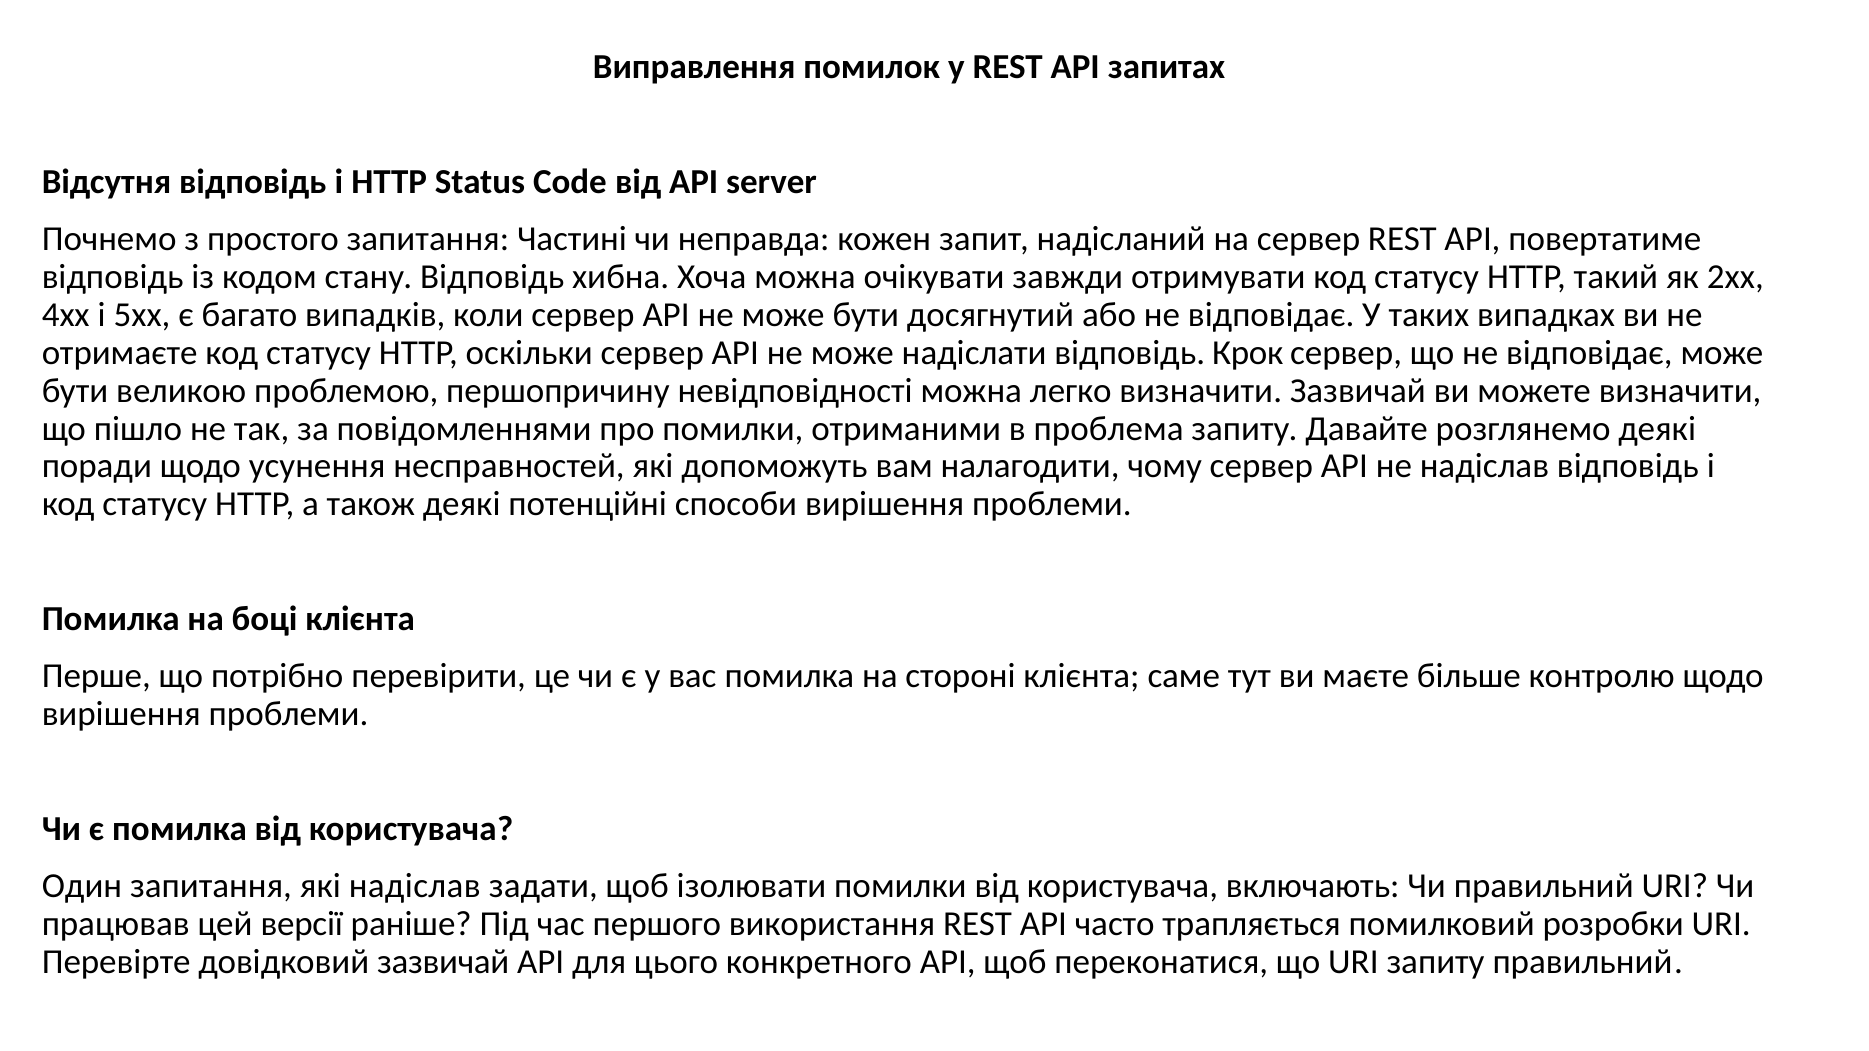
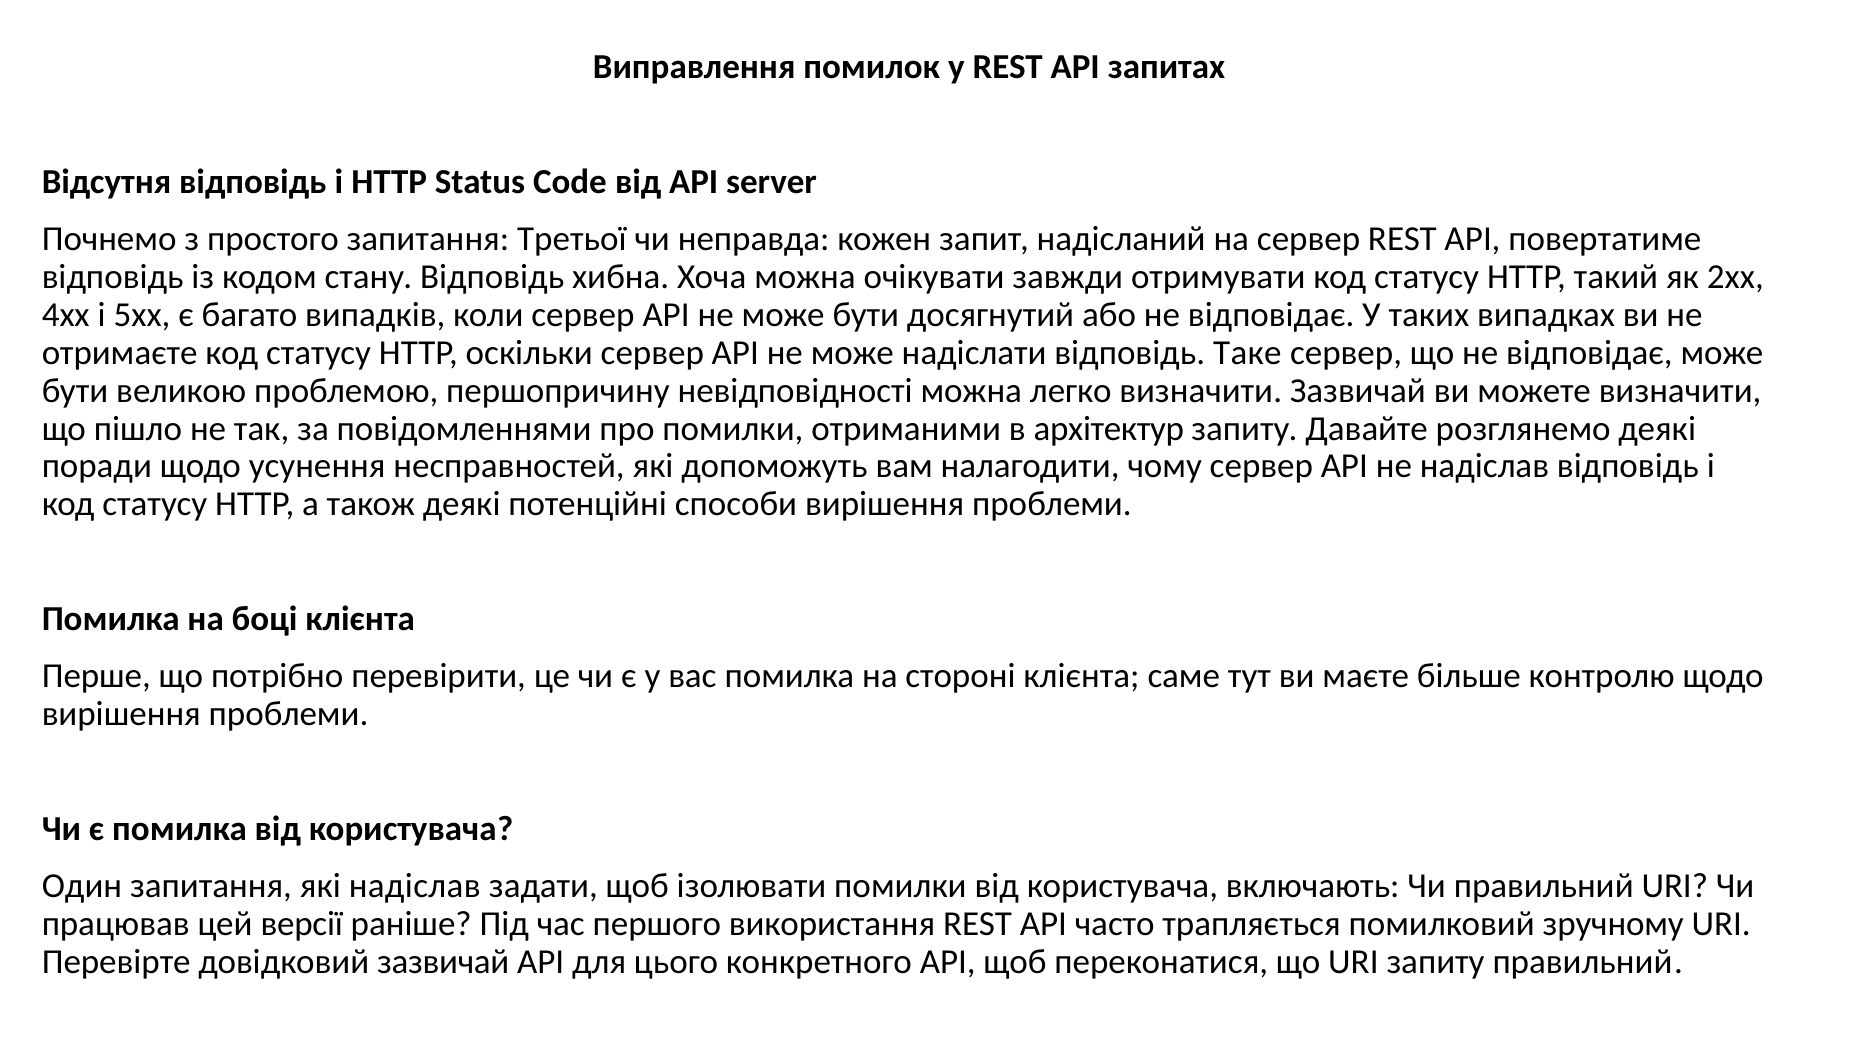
Частині: Частині -> Третьої
Крок: Крок -> Таке
проблема: проблема -> архітектур
розробки: розробки -> зручному
